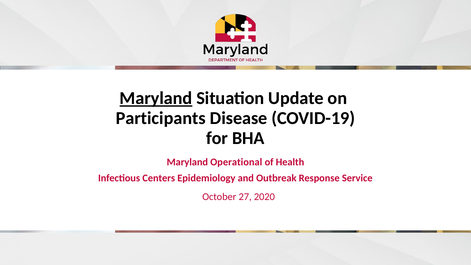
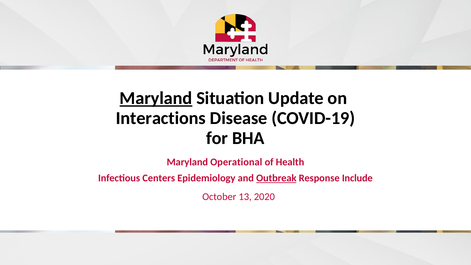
Participants: Participants -> Interactions
Outbreak underline: none -> present
Service: Service -> Include
27: 27 -> 13
